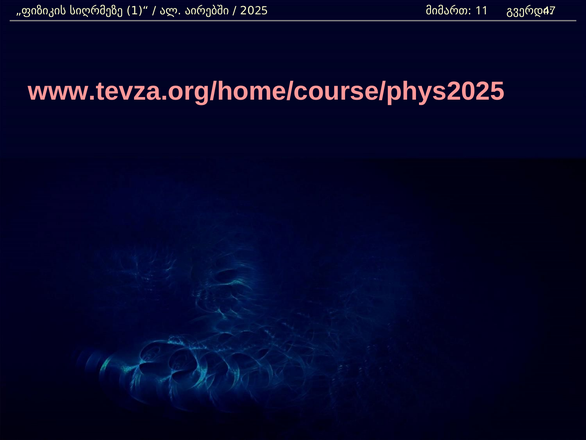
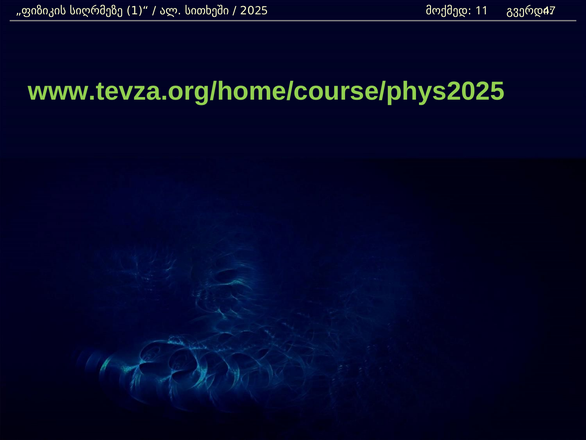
აირებში: აირებში -> სითხეში
მიმართ: მიმართ -> მოქმედ
www.tevza.org/home/course/phys2025 colour: pink -> light green
